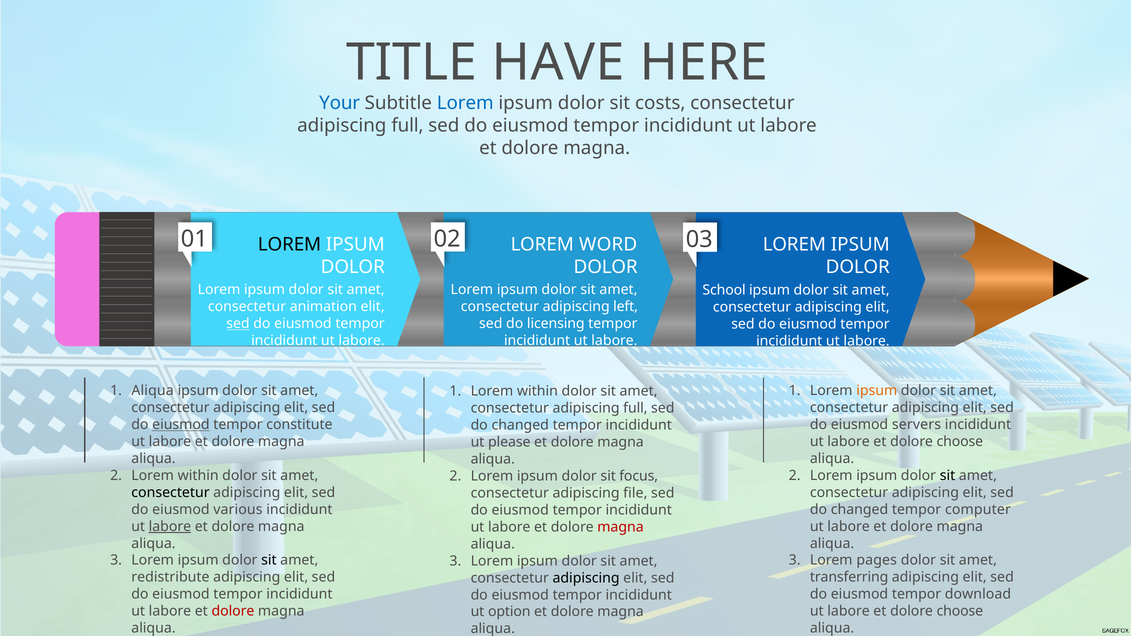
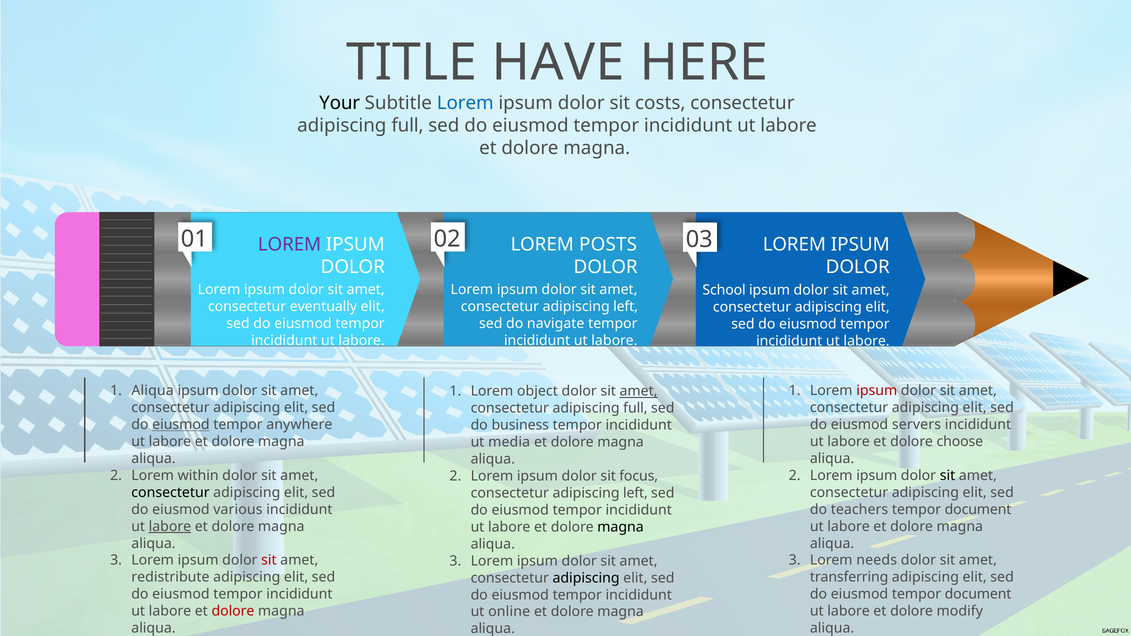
Your colour: blue -> black
WORD: WORD -> POSTS
LOREM at (290, 244) colour: black -> purple
animation: animation -> eventually
sed at (238, 324) underline: present -> none
licensing: licensing -> navigate
ipsum at (877, 391) colour: orange -> red
within at (537, 391): within -> object
amet at (639, 391) underline: none -> present
constitute: constitute -> anywhere
changed at (520, 425): changed -> business
please: please -> media
file at (635, 493): file -> left
changed at (860, 510): changed -> teachers
computer at (978, 510): computer -> document
magna at (620, 527) colour: red -> black
sit at (269, 560) colour: black -> red
pages: pages -> needs
eiusmod tempor download: download -> document
choose at (960, 611): choose -> modify
option: option -> online
